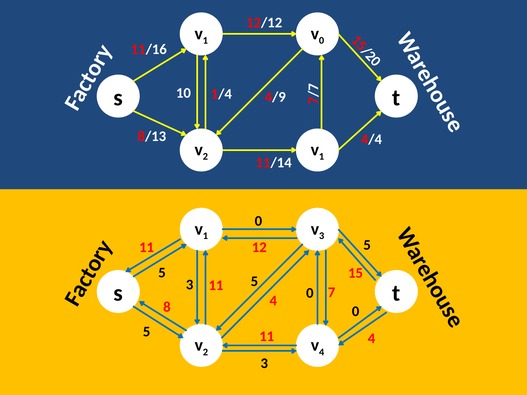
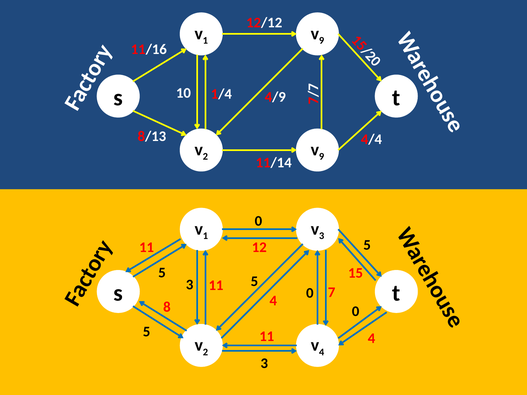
0 at (322, 41): 0 -> 9
1 at (322, 157): 1 -> 9
